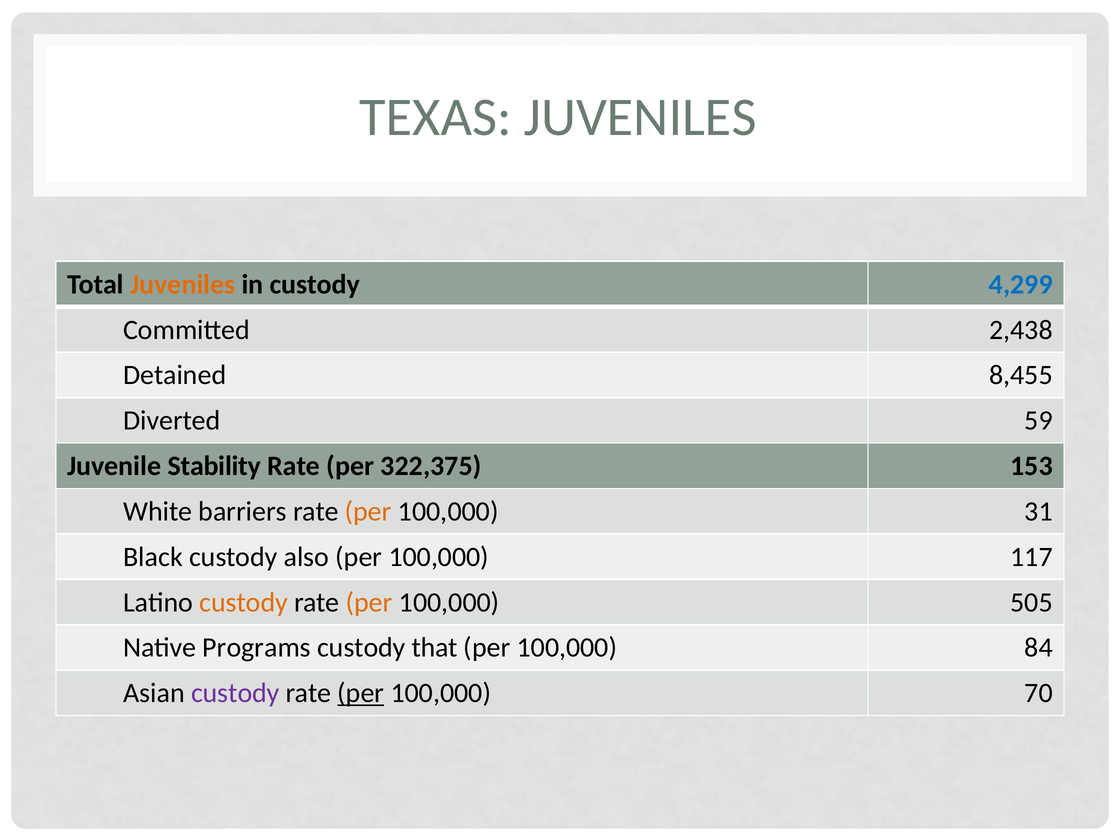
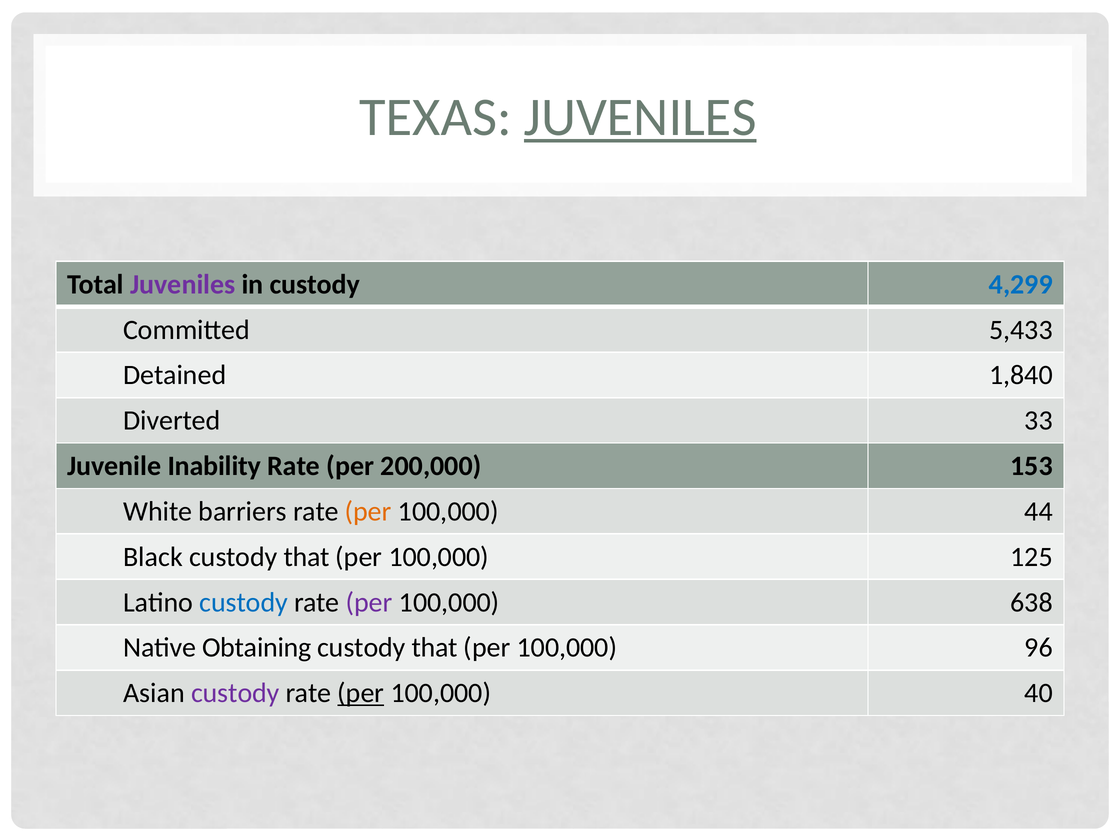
JUVENILES at (640, 117) underline: none -> present
Juveniles at (183, 284) colour: orange -> purple
2,438: 2,438 -> 5,433
8,455: 8,455 -> 1,840
59: 59 -> 33
Stability: Stability -> Inability
322,375: 322,375 -> 200,000
31: 31 -> 44
Black custody also: also -> that
117: 117 -> 125
custody at (244, 602) colour: orange -> blue
per at (369, 602) colour: orange -> purple
505: 505 -> 638
Programs: Programs -> Obtaining
84: 84 -> 96
70: 70 -> 40
